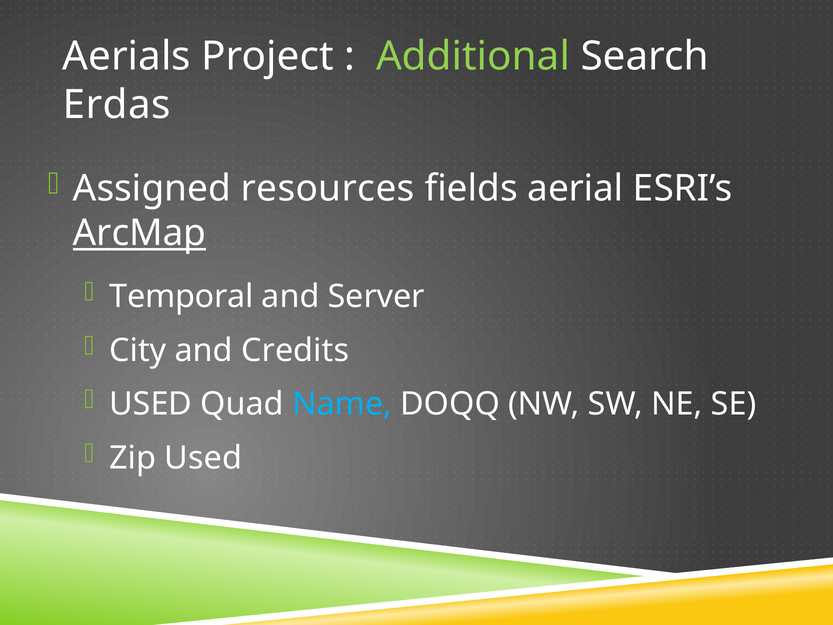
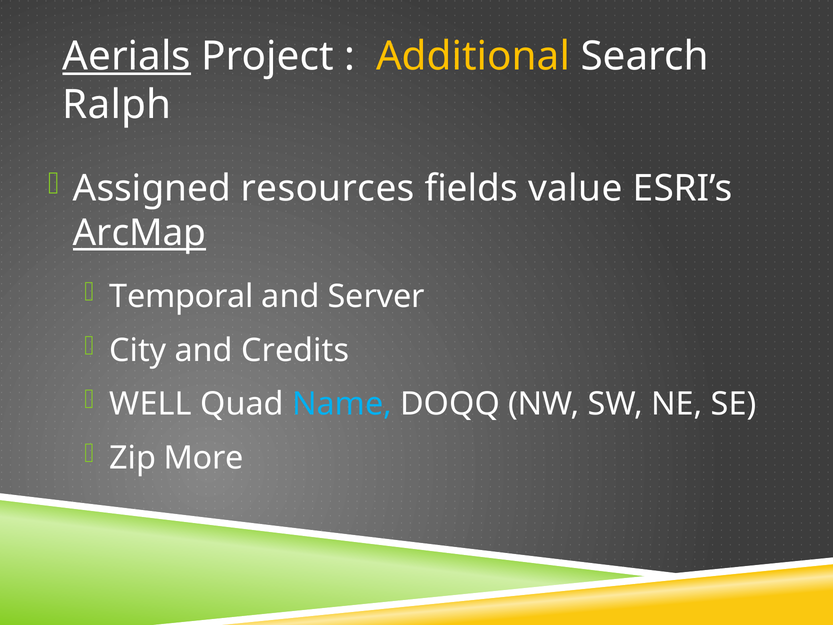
Aerials underline: none -> present
Additional colour: light green -> yellow
Erdas: Erdas -> Ralph
aerial: aerial -> value
USED at (151, 404): USED -> WELL
Zip Used: Used -> More
